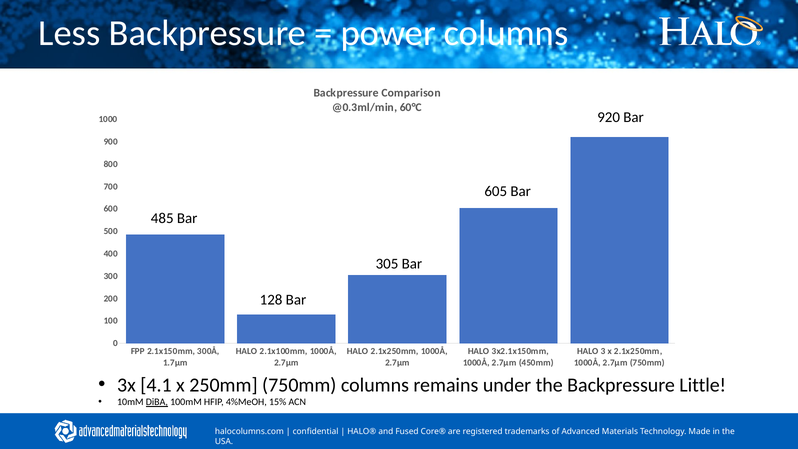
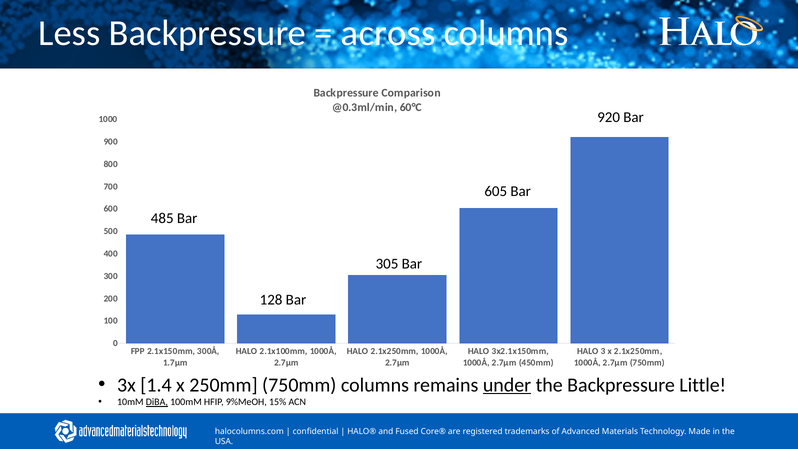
power: power -> across
4.1: 4.1 -> 1.4
under underline: none -> present
4%MeOH: 4%MeOH -> 9%MeOH
